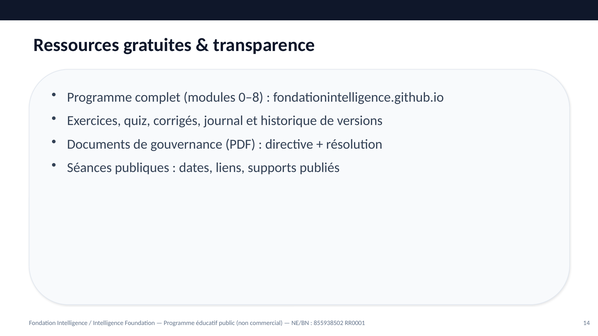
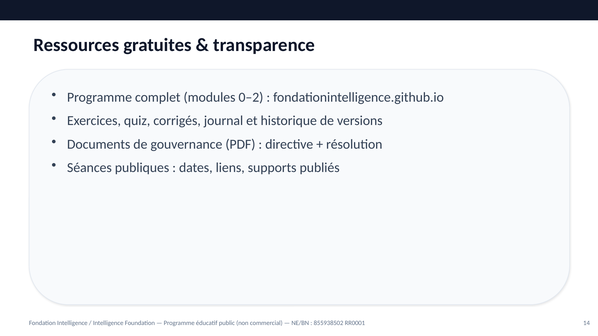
0–8: 0–8 -> 0–2
